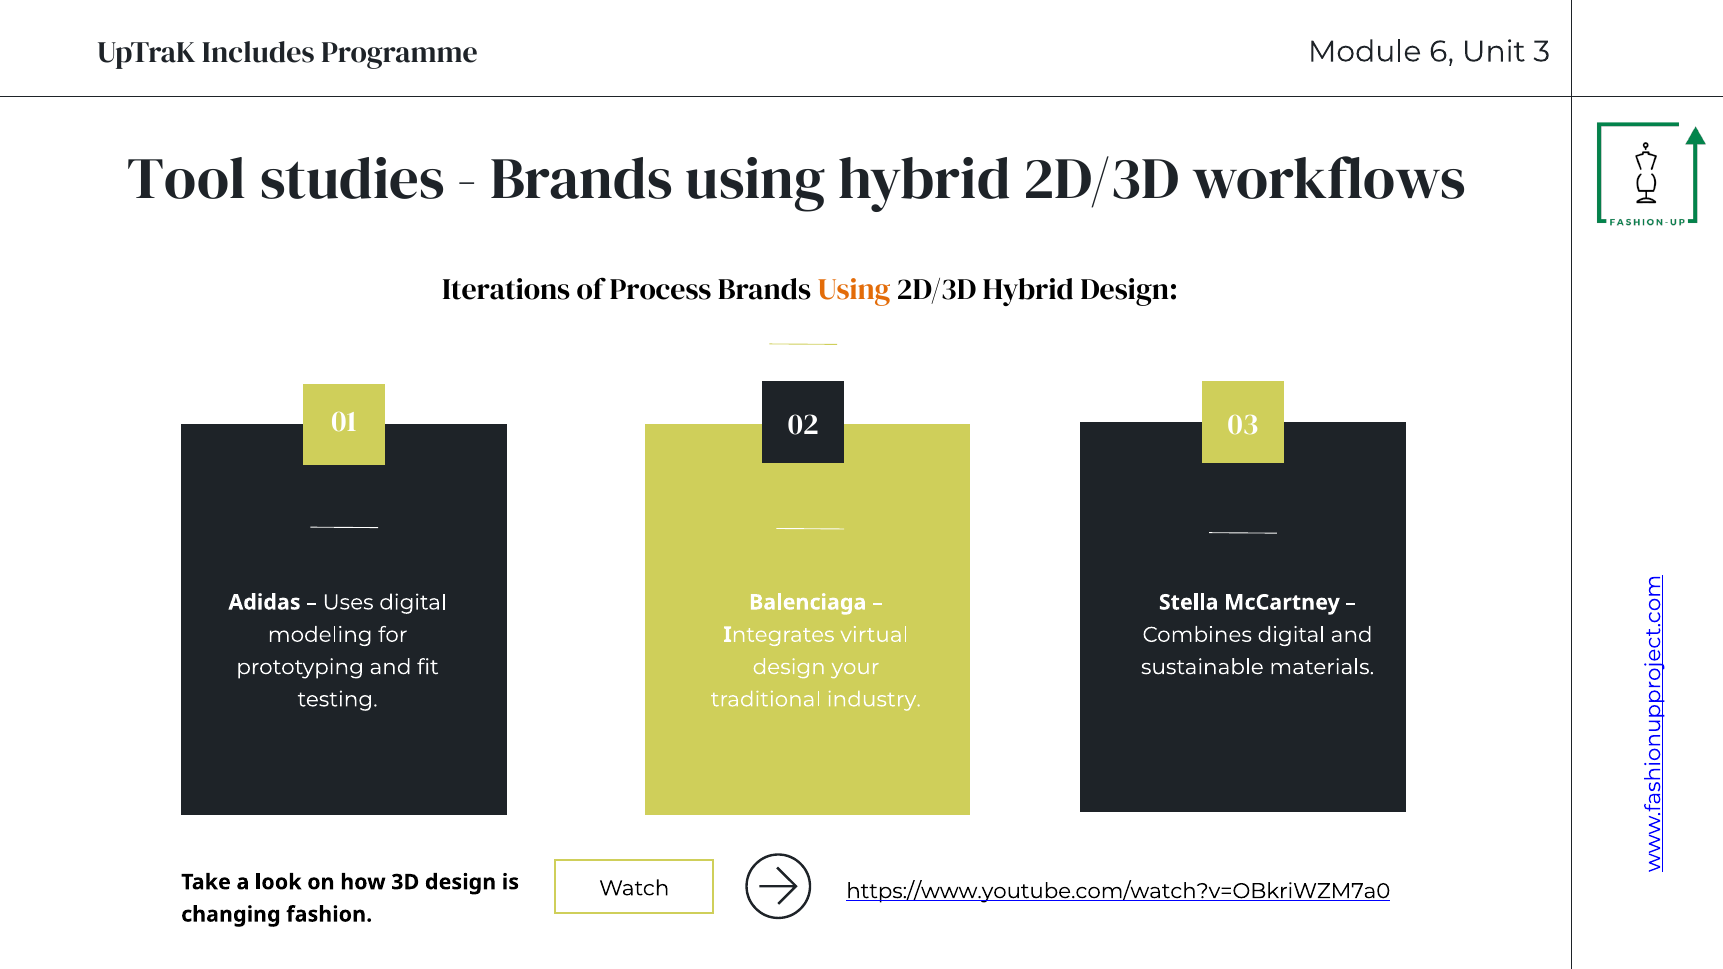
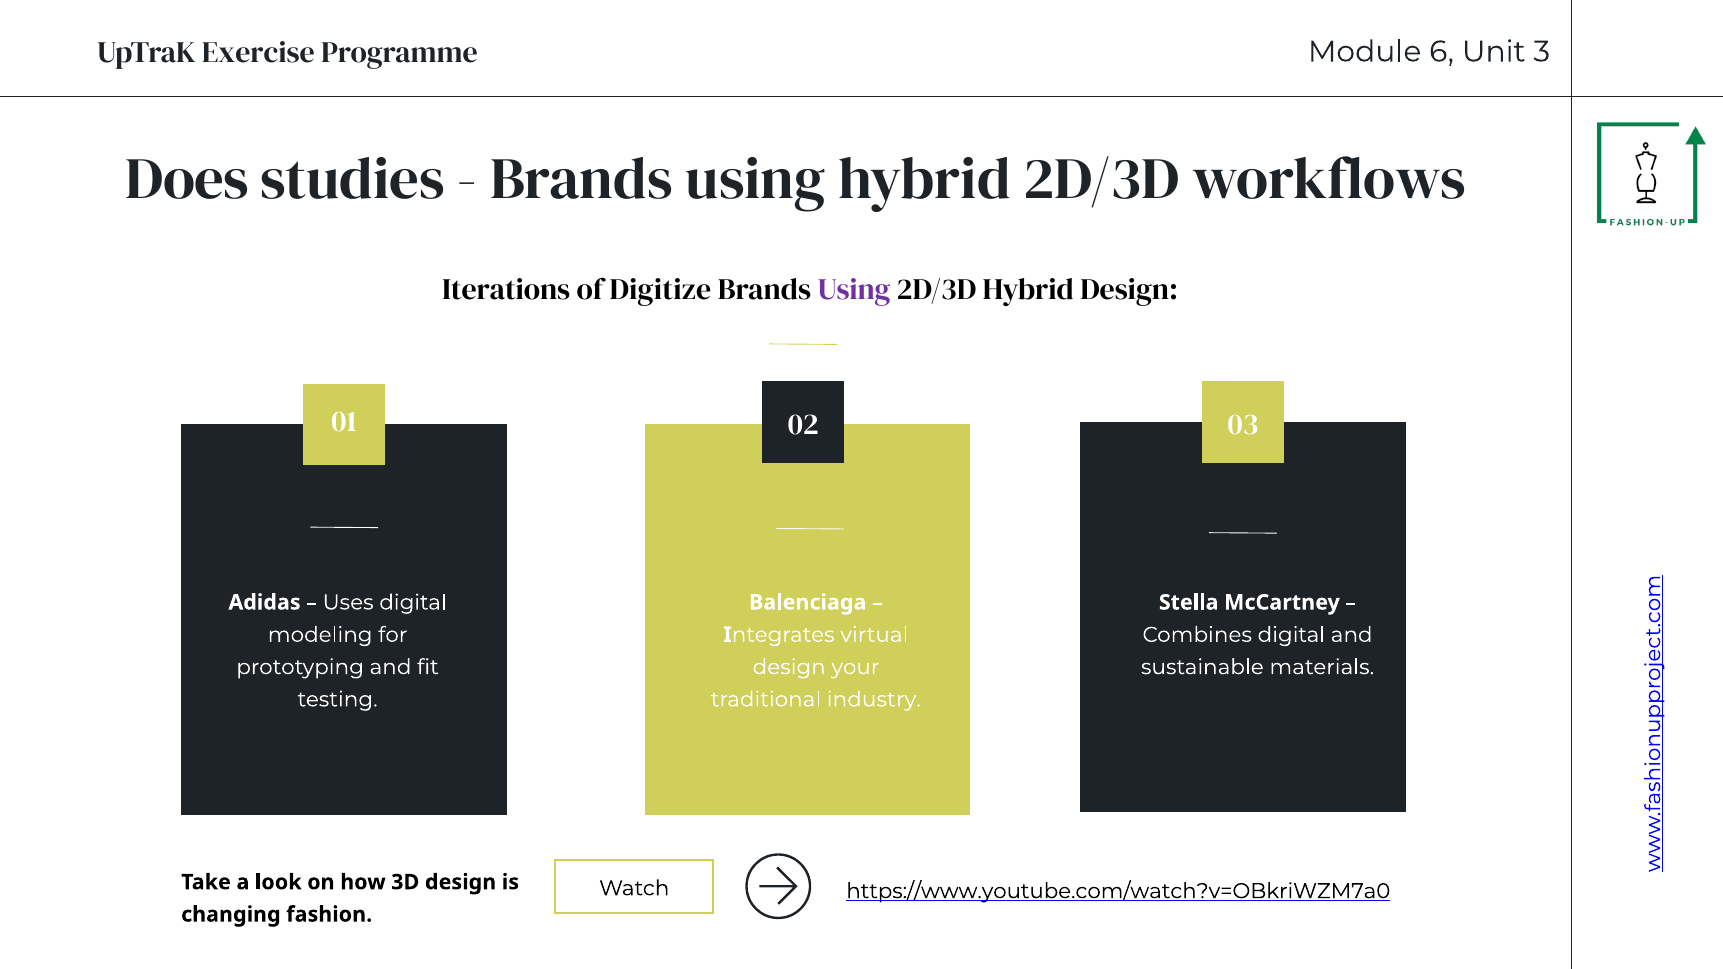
Includes: Includes -> Exercise
Tool: Tool -> Does
Process: Process -> Digitize
Using at (854, 290) colour: orange -> purple
